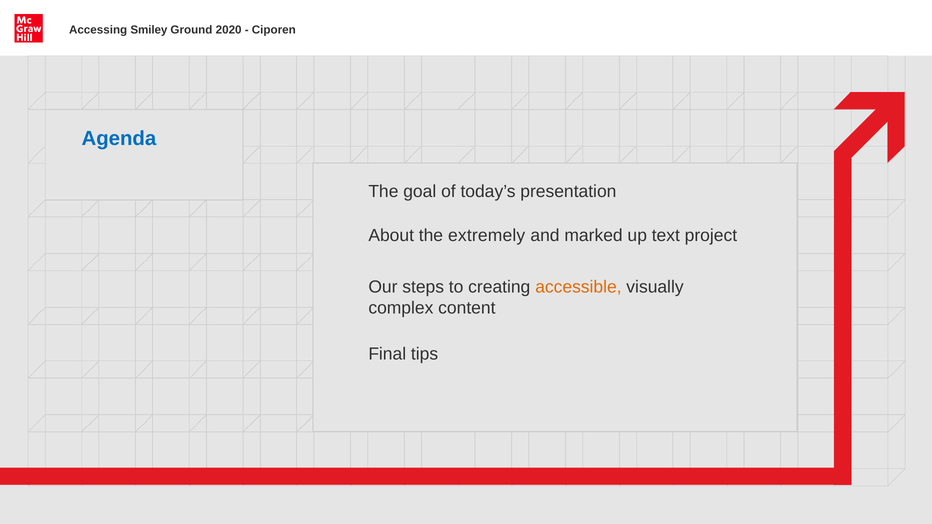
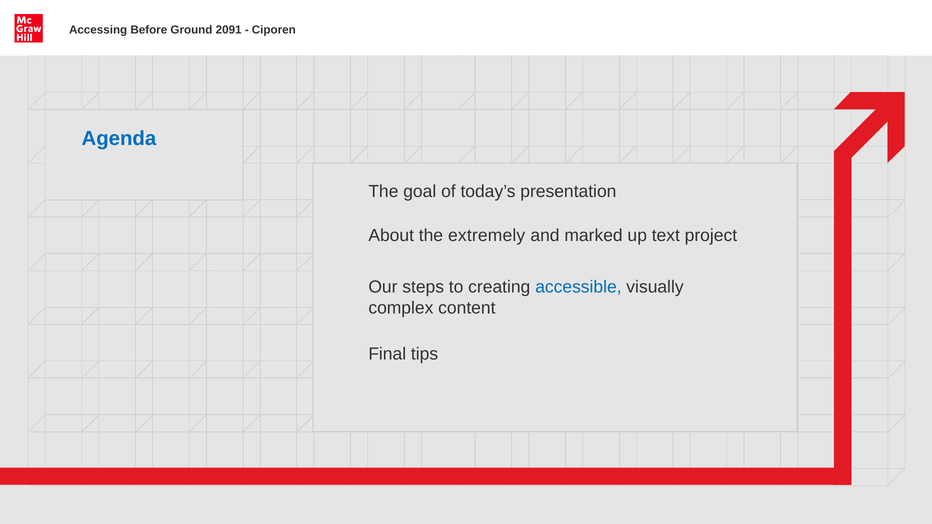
Smiley: Smiley -> Before
2020: 2020 -> 2091
accessible colour: orange -> blue
